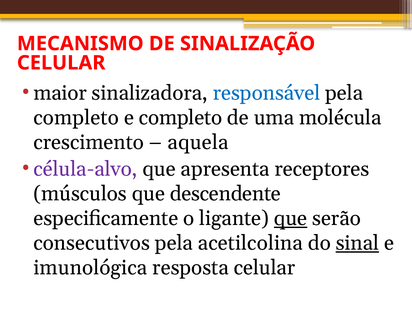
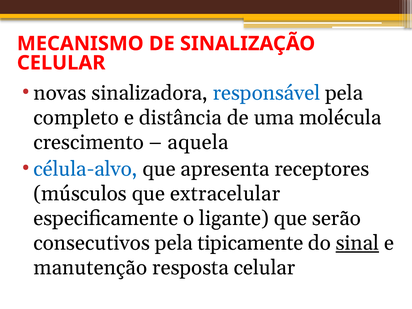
maior: maior -> novas
e completo: completo -> distância
célula-alvo colour: purple -> blue
descendente: descendente -> extracelular
que at (291, 218) underline: present -> none
acetilcolina: acetilcolina -> tipicamente
imunológica: imunológica -> manutenção
